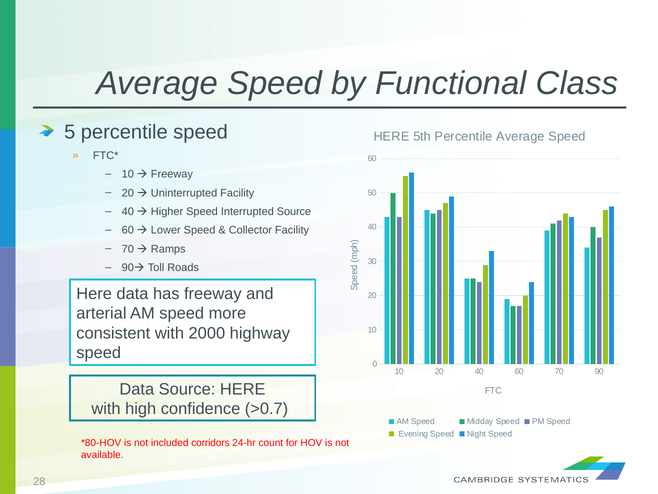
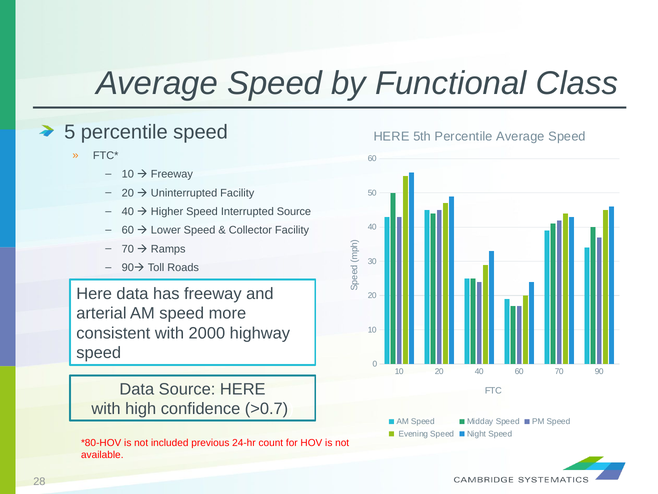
corridors: corridors -> previous
